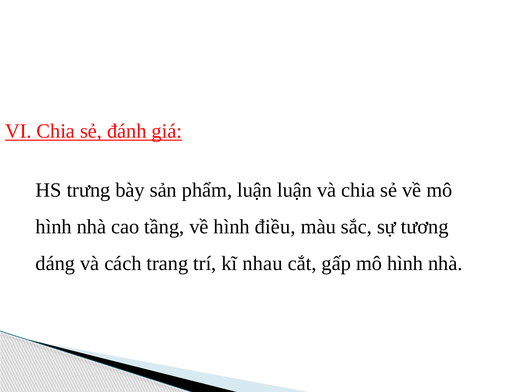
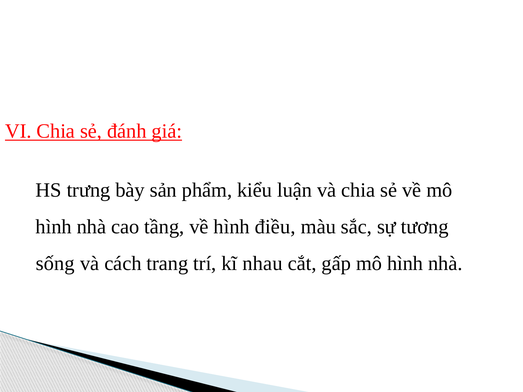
phẩm luận: luận -> kiểu
dáng: dáng -> sống
